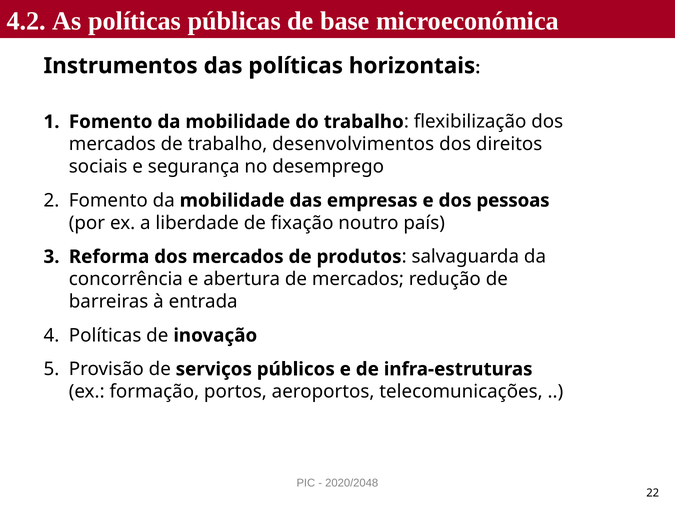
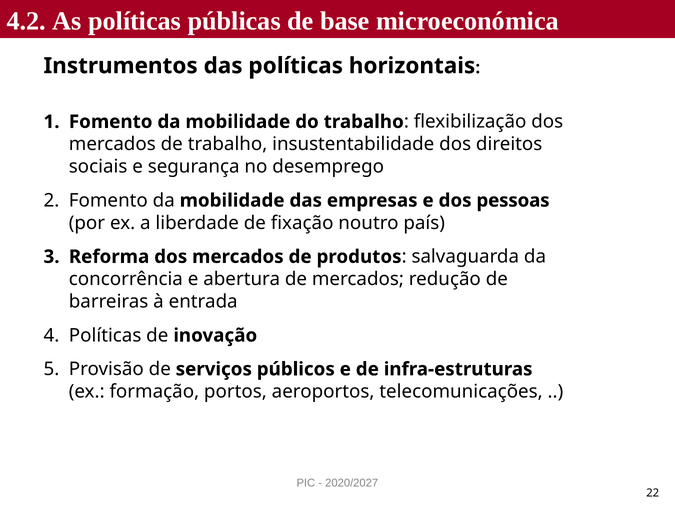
desenvolvimentos: desenvolvimentos -> insustentabilidade
2020/2048: 2020/2048 -> 2020/2027
